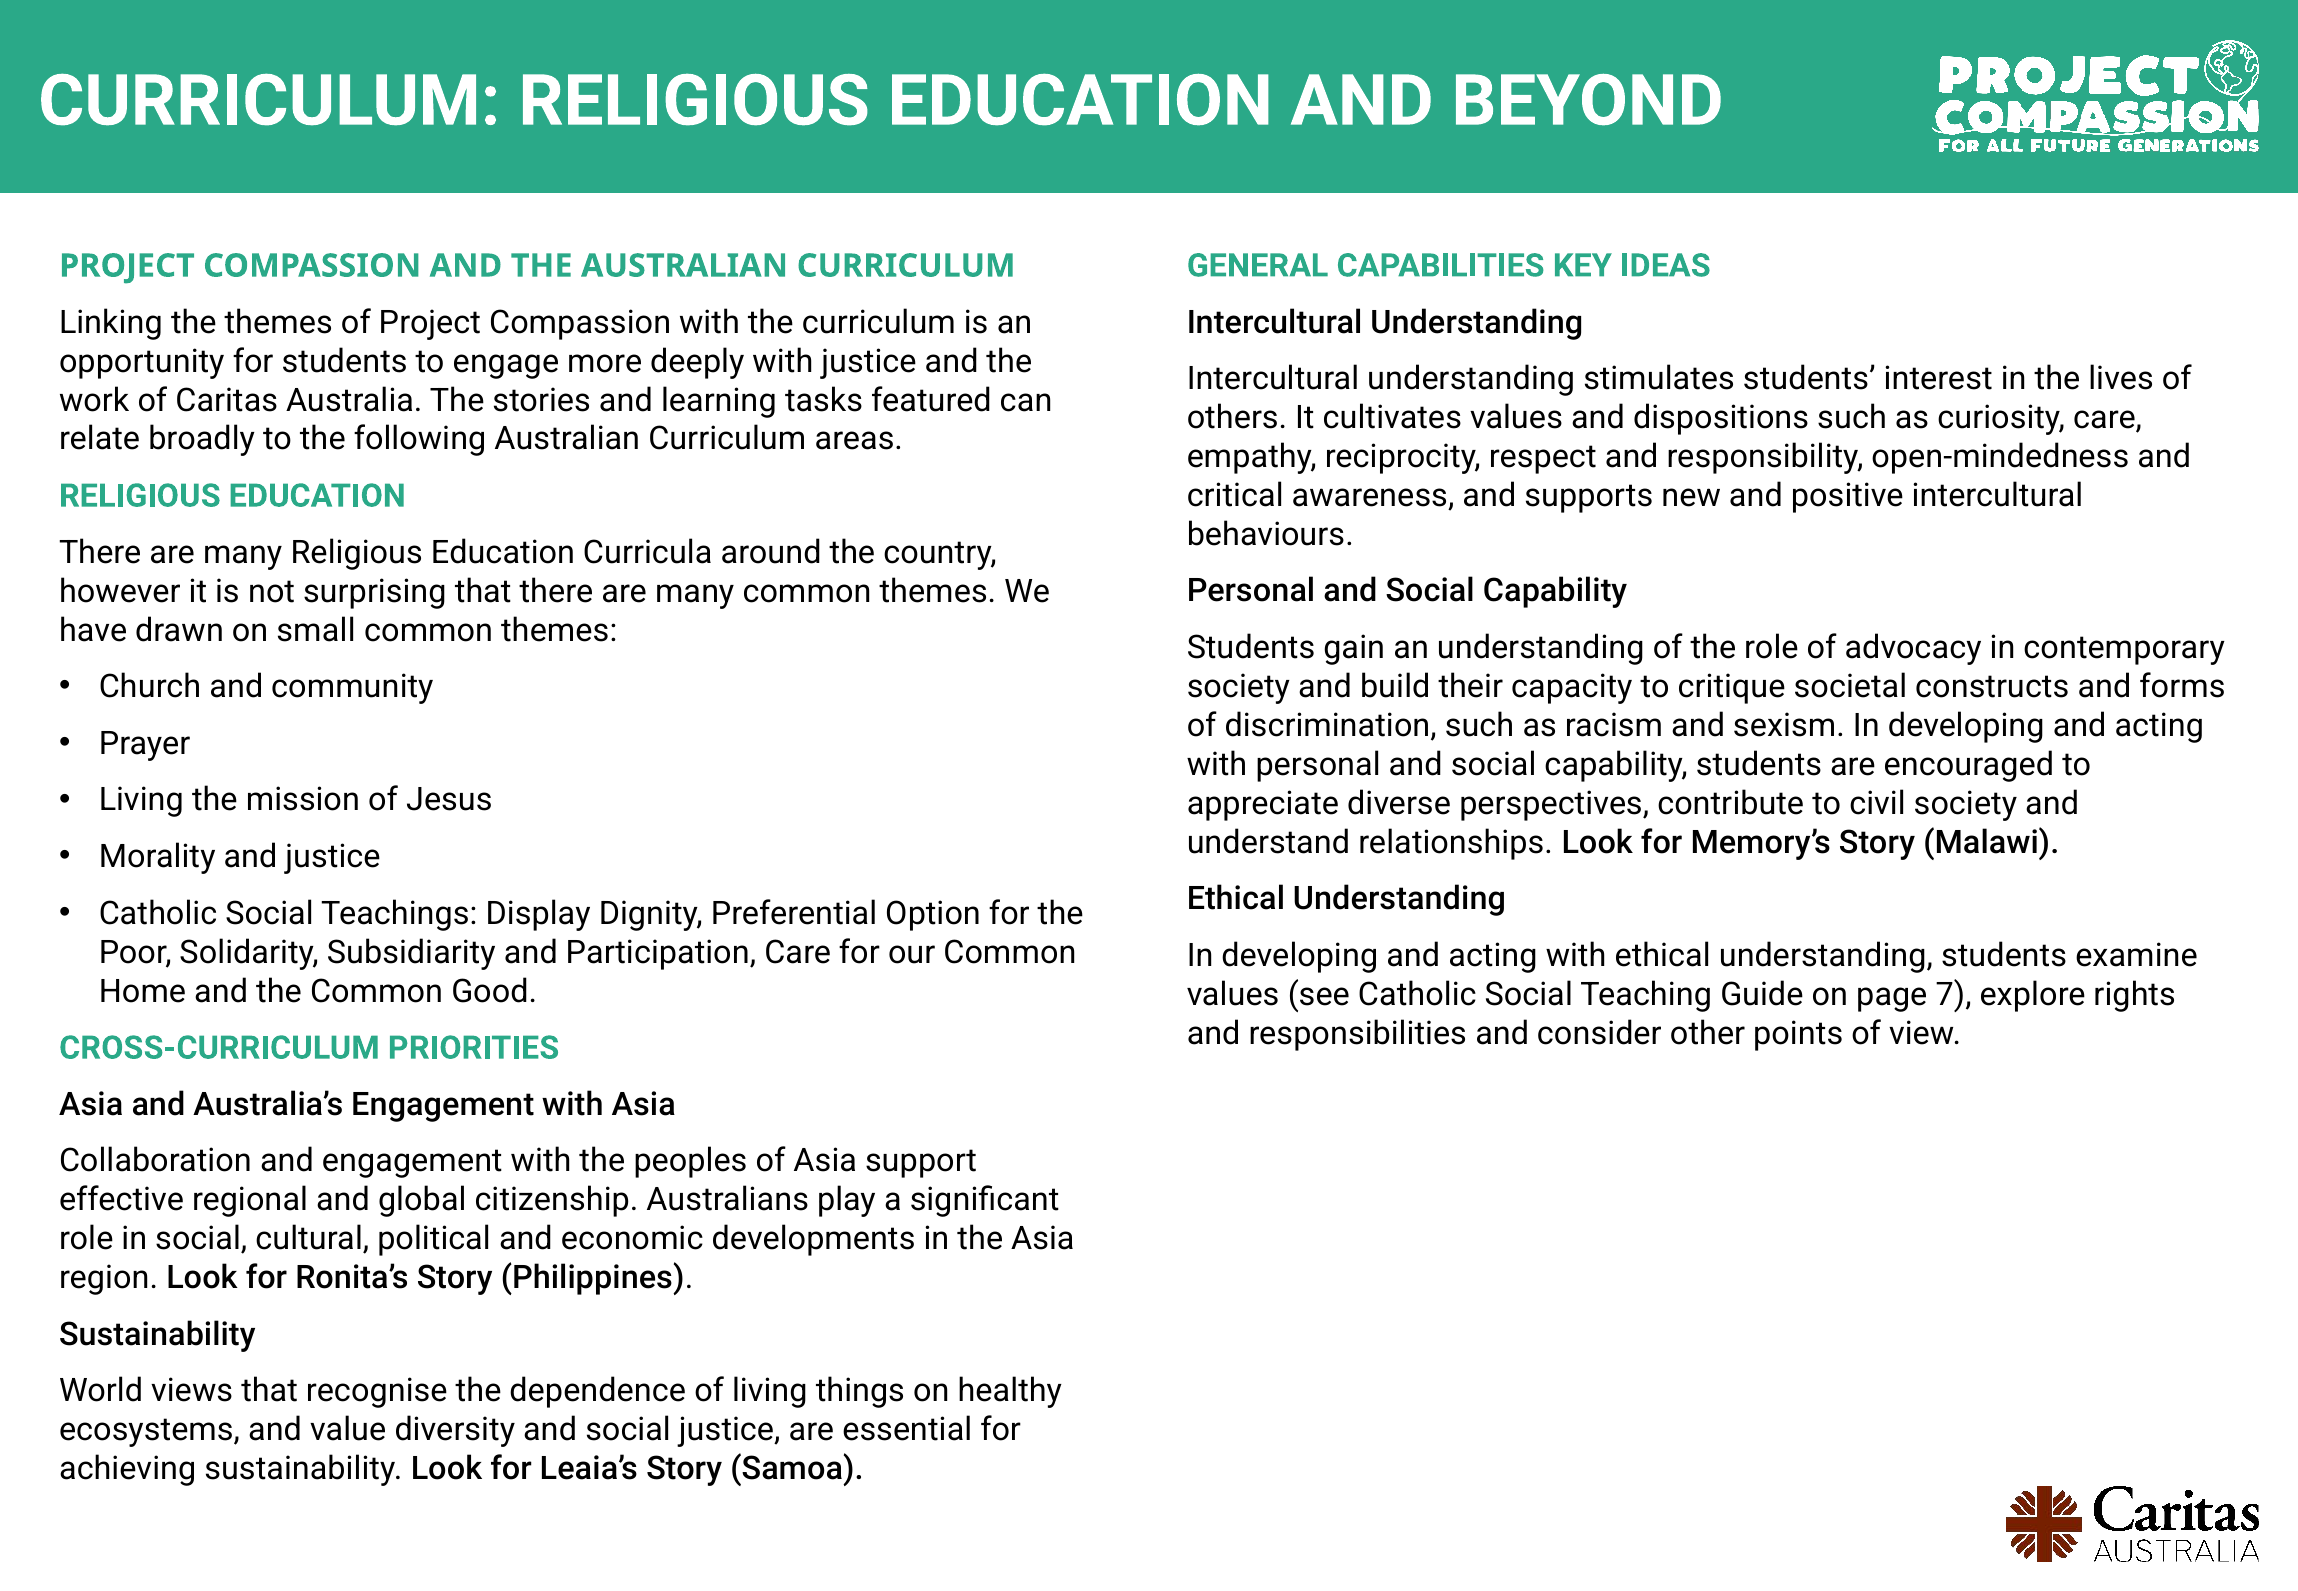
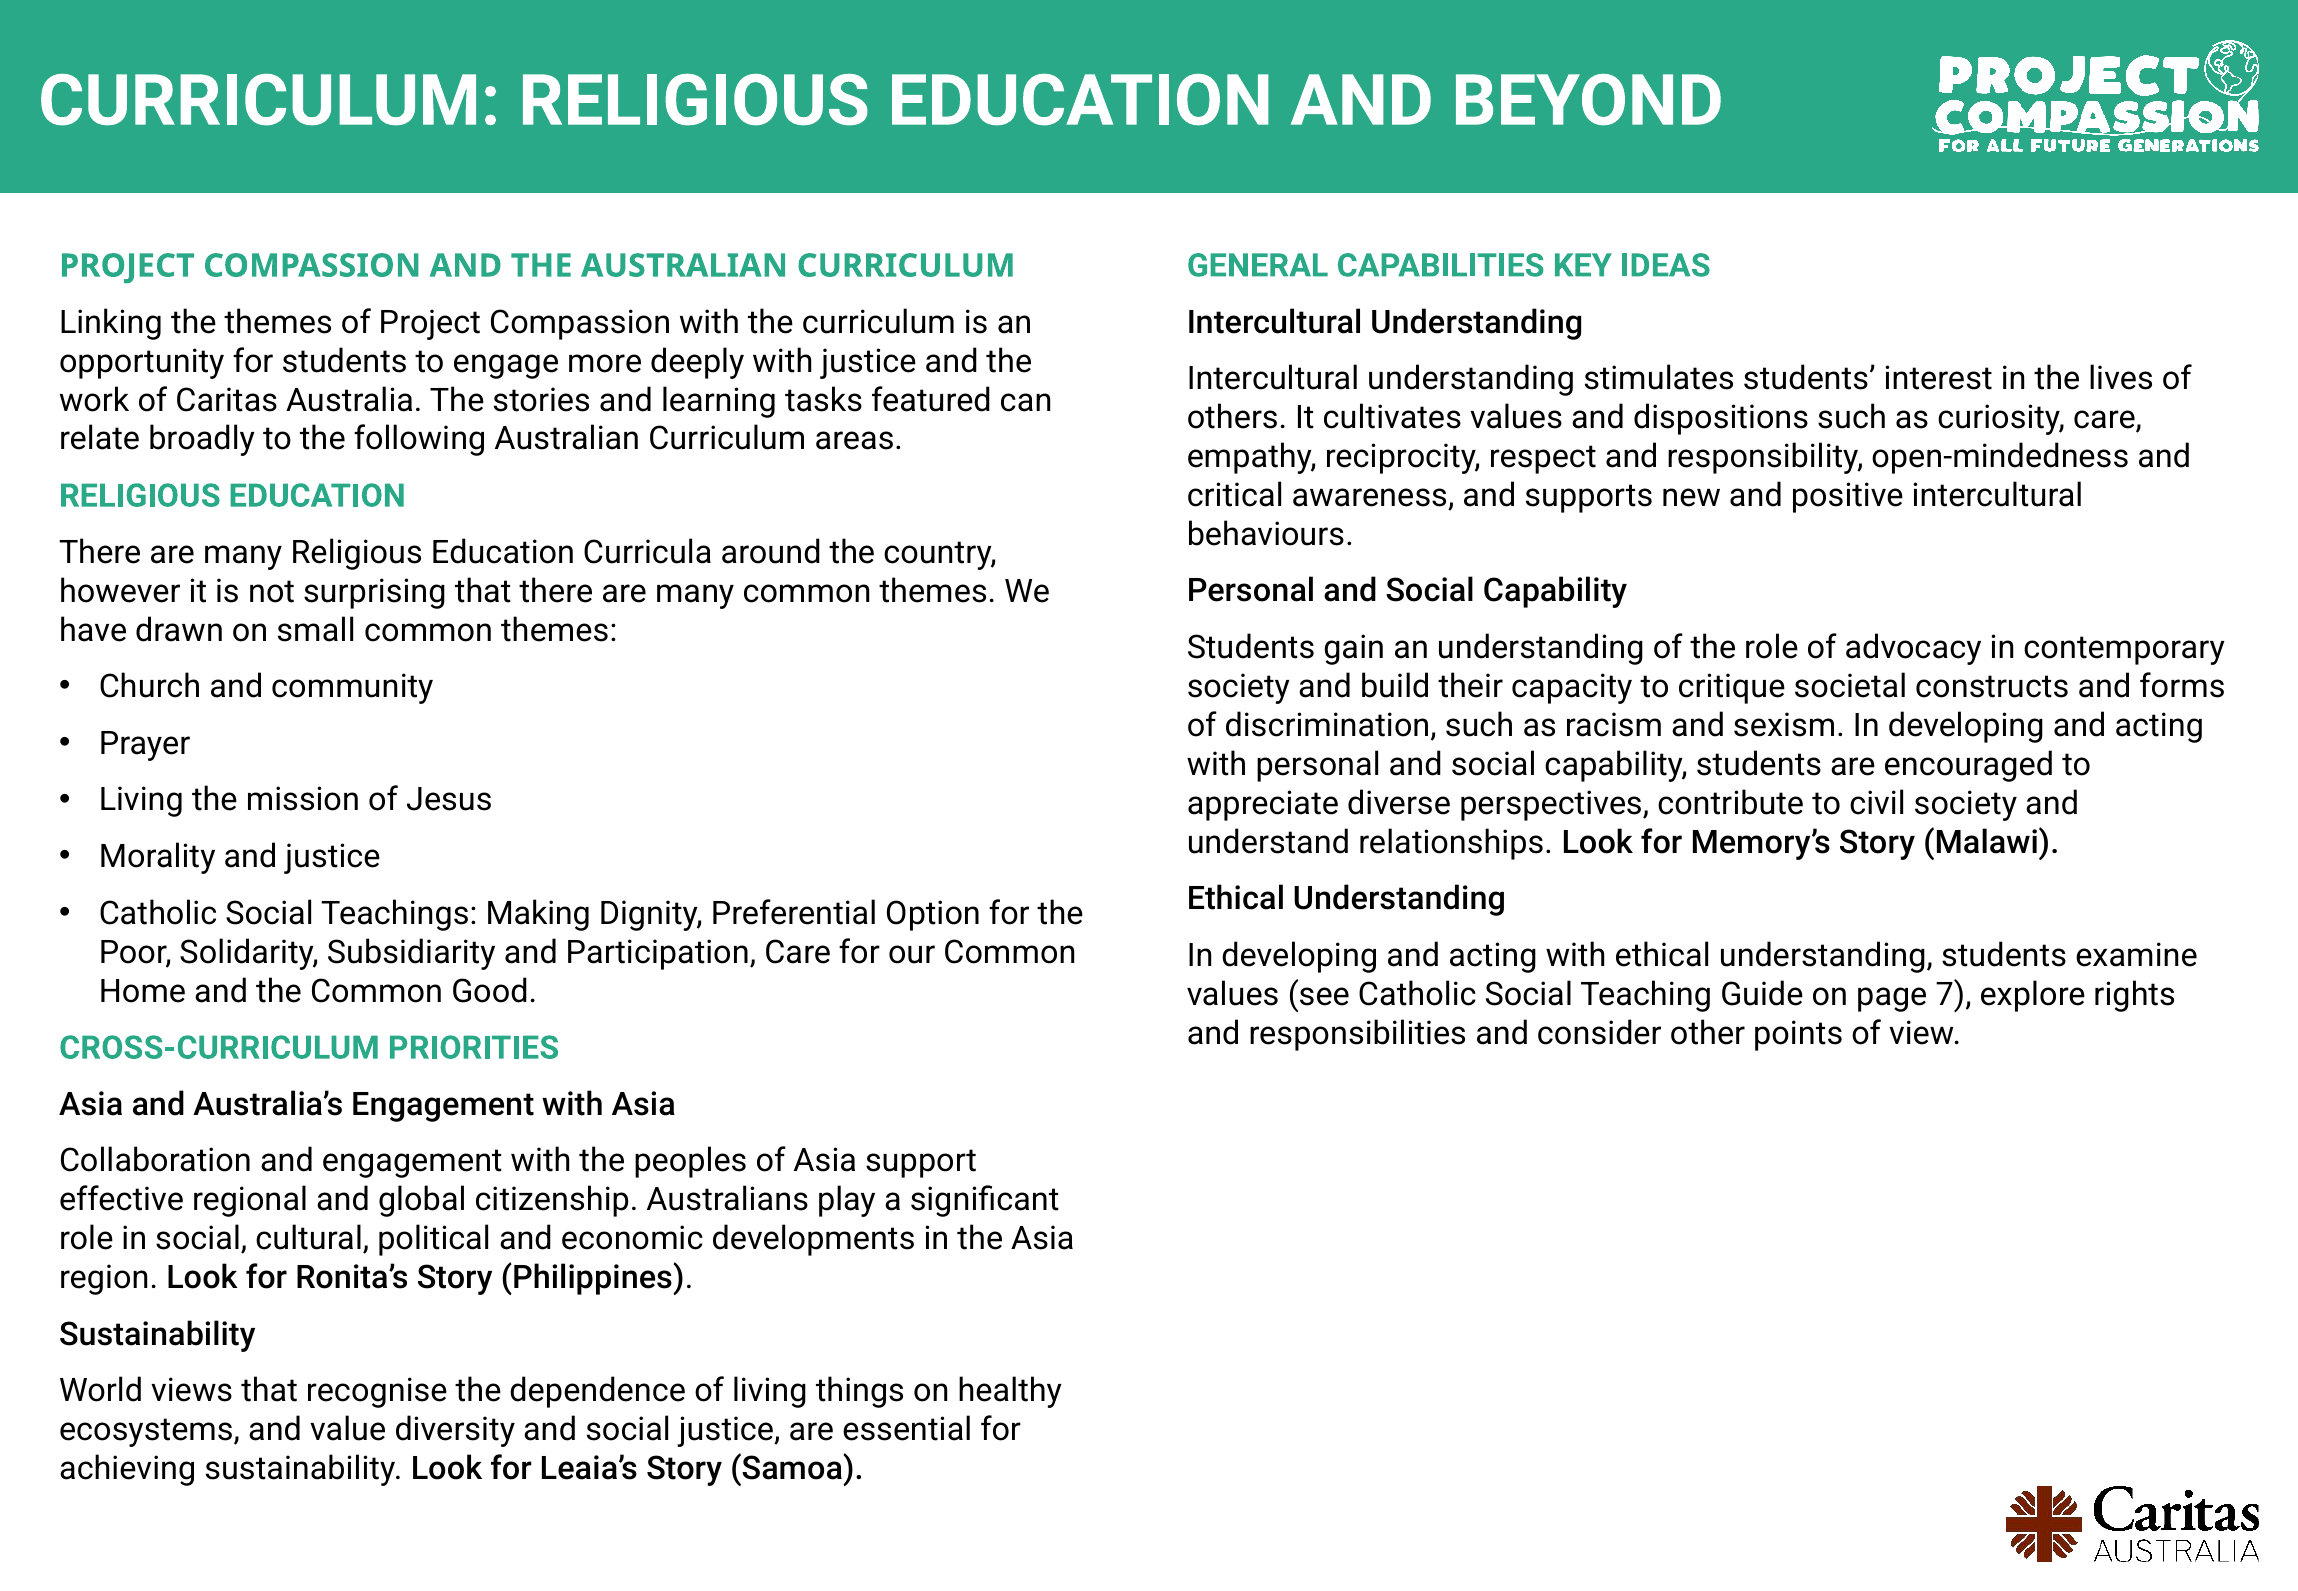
Display: Display -> Making
